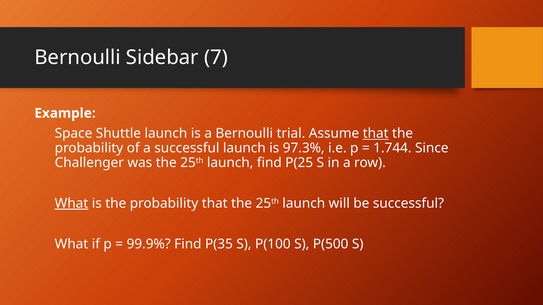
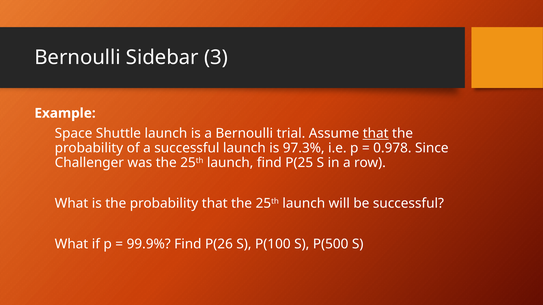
7: 7 -> 3
1.744: 1.744 -> 0.978
What at (71, 204) underline: present -> none
P(35: P(35 -> P(26
